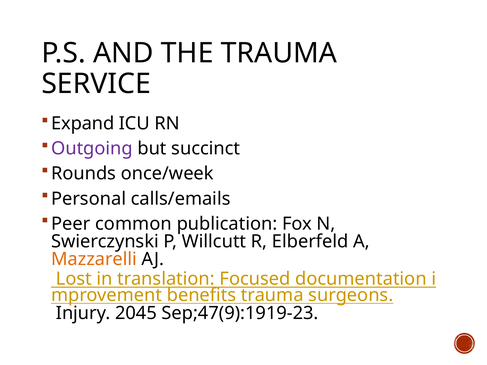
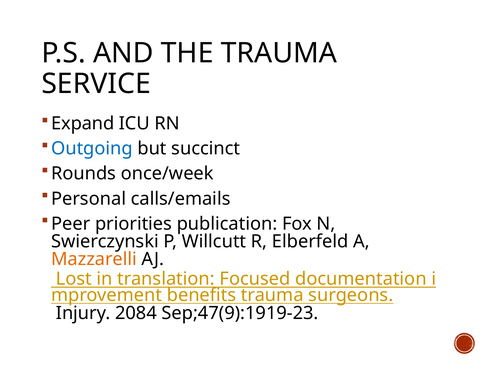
Outgoing colour: purple -> blue
common: common -> priorities
2045: 2045 -> 2084
